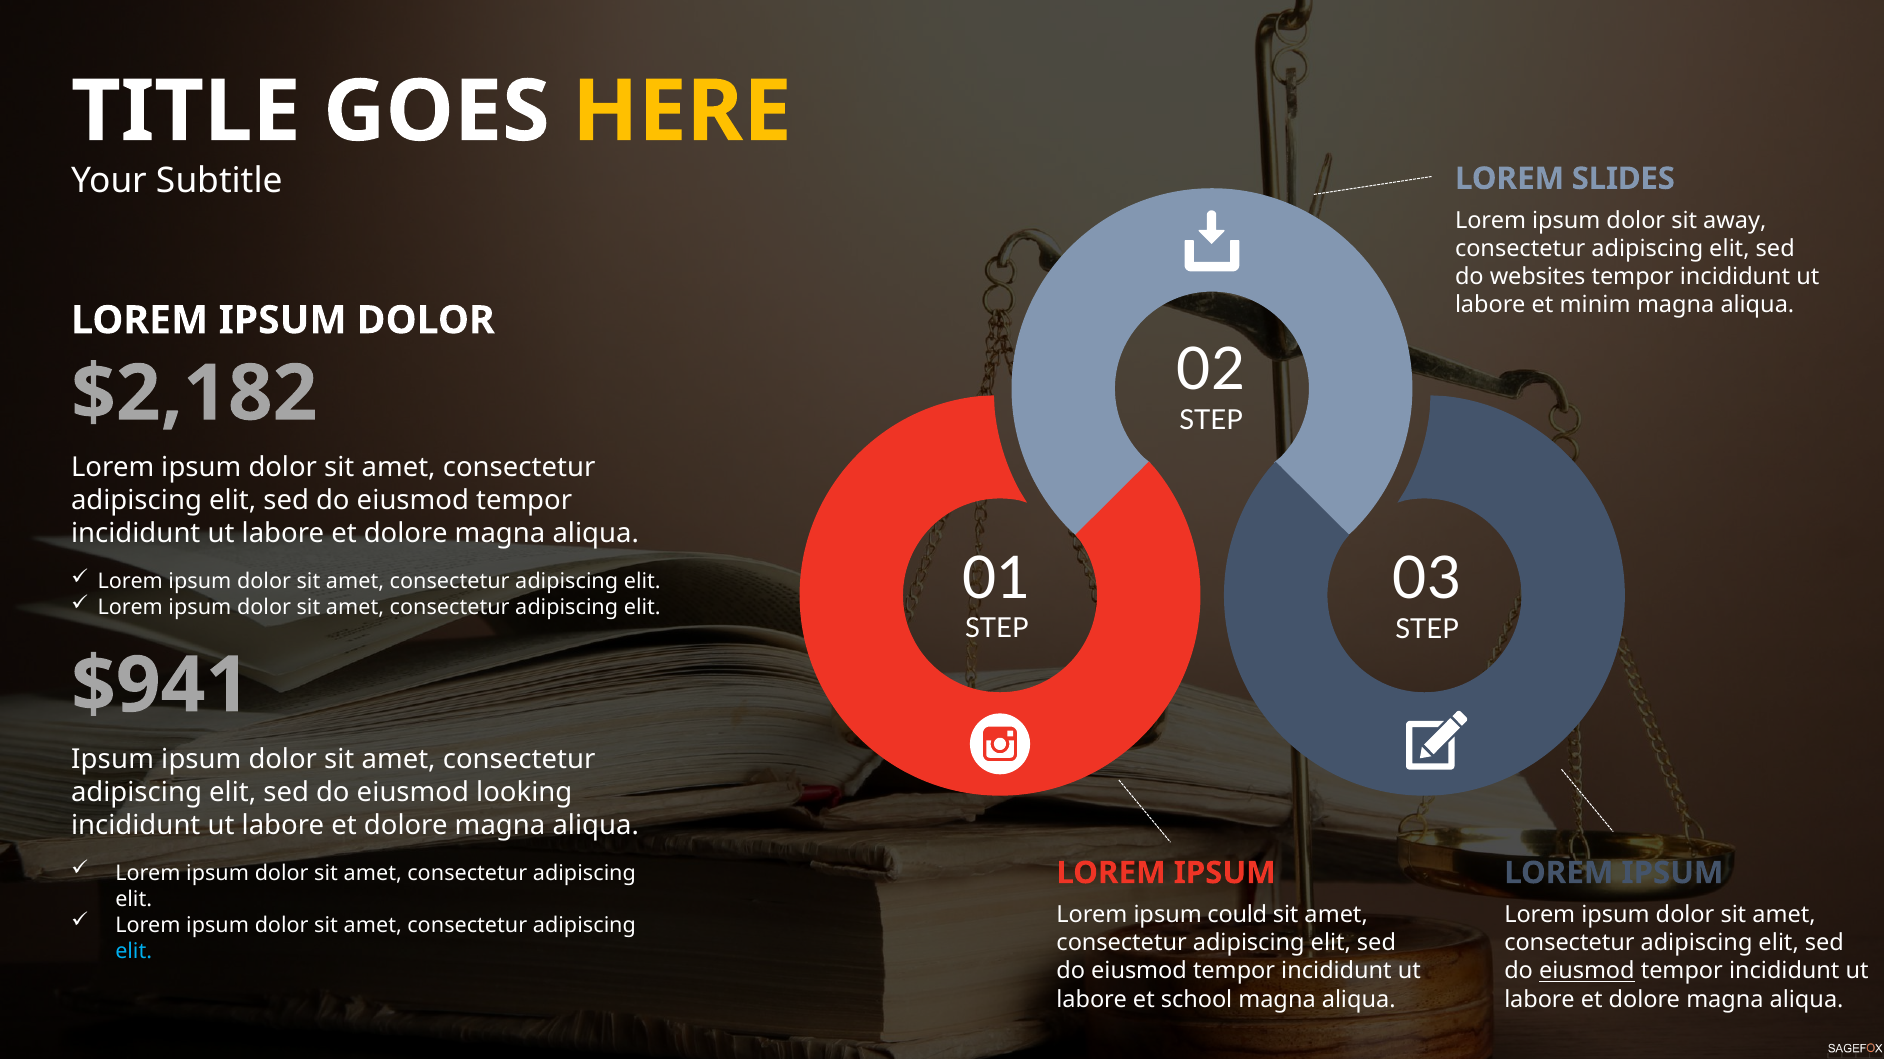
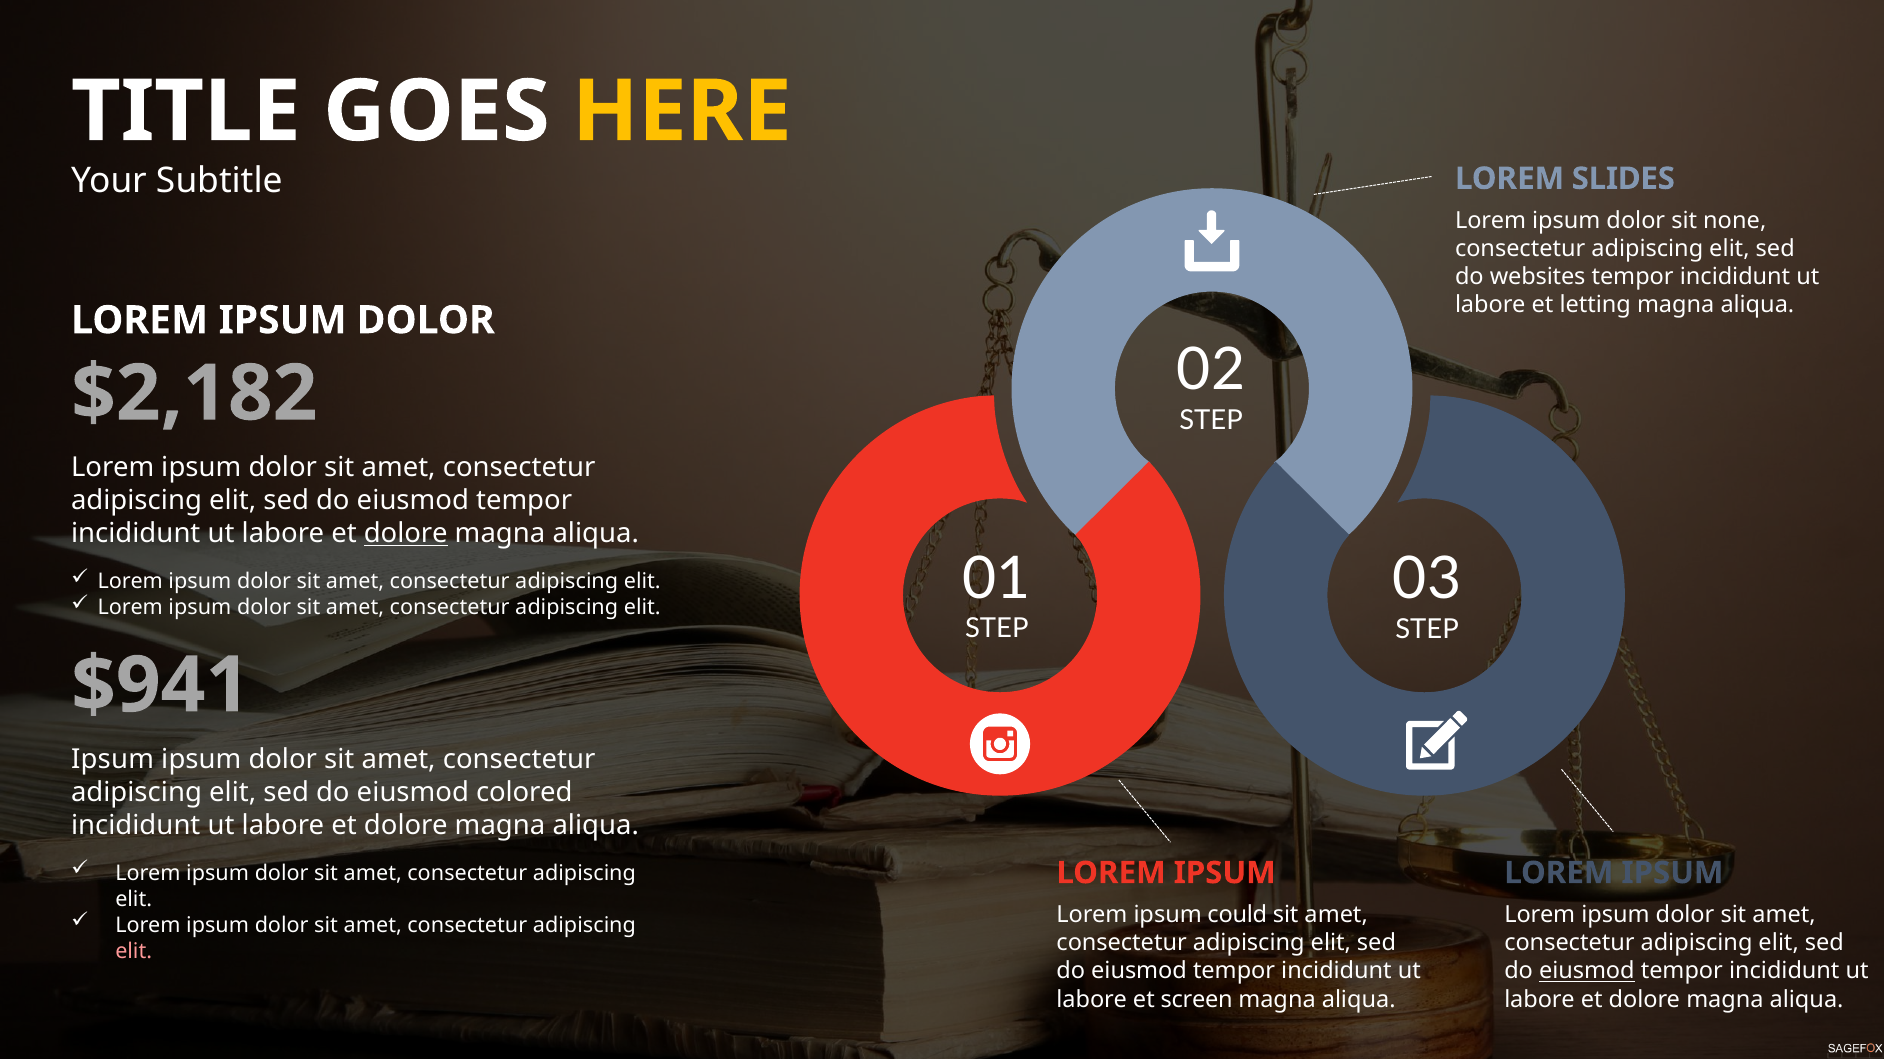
away: away -> none
minim: minim -> letting
dolore at (406, 534) underline: none -> present
looking: looking -> colored
elit at (134, 952) colour: light blue -> pink
school: school -> screen
